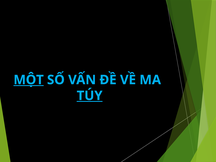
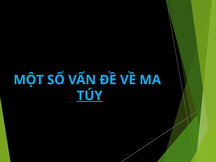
MỘT underline: present -> none
